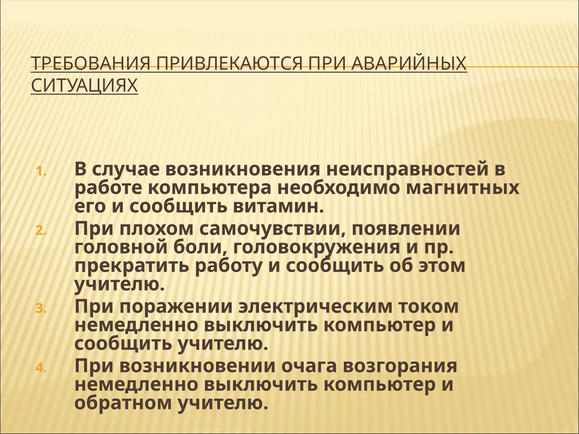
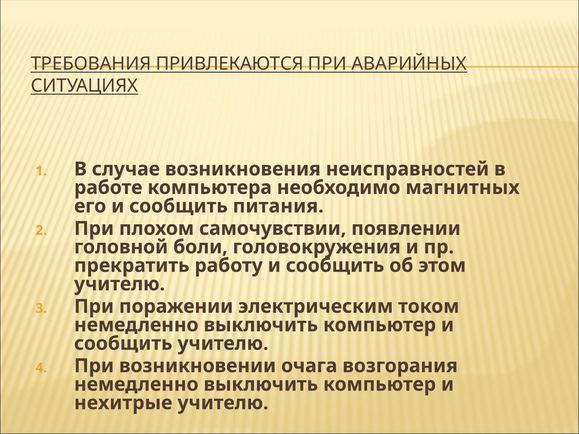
витамин: витамин -> питания
обратном: обратном -> нехитрые
